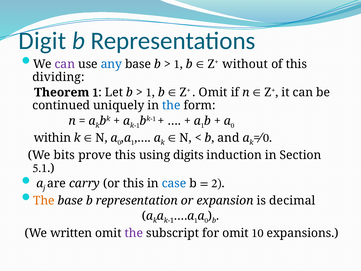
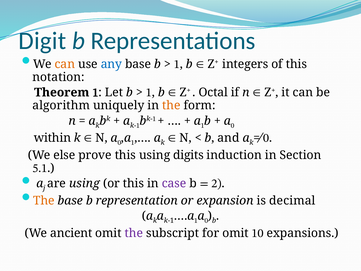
can at (65, 64) colour: purple -> orange
without: without -> integers
dividing: dividing -> notation
Omit at (213, 92): Omit -> Octal
continued: continued -> algorithm
the at (171, 105) colour: blue -> orange
bits: bits -> else
are carry: carry -> using
case colour: blue -> purple
written: written -> ancient
